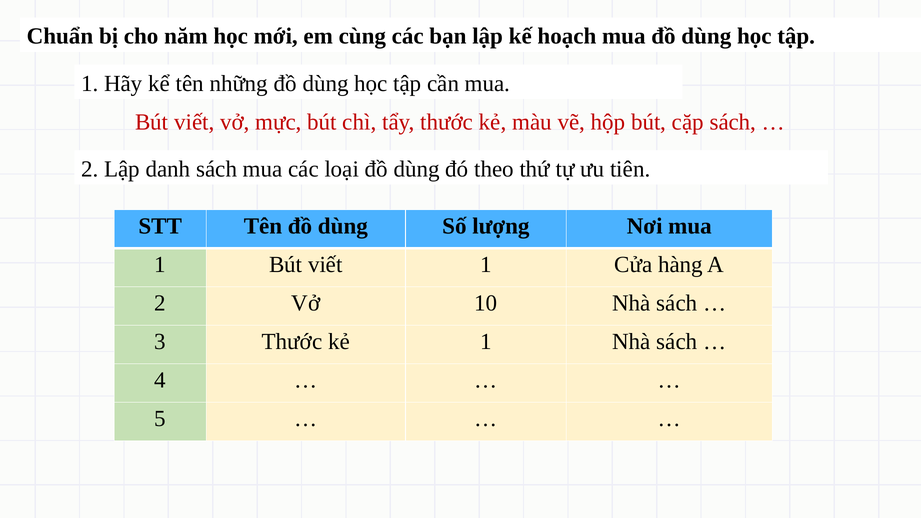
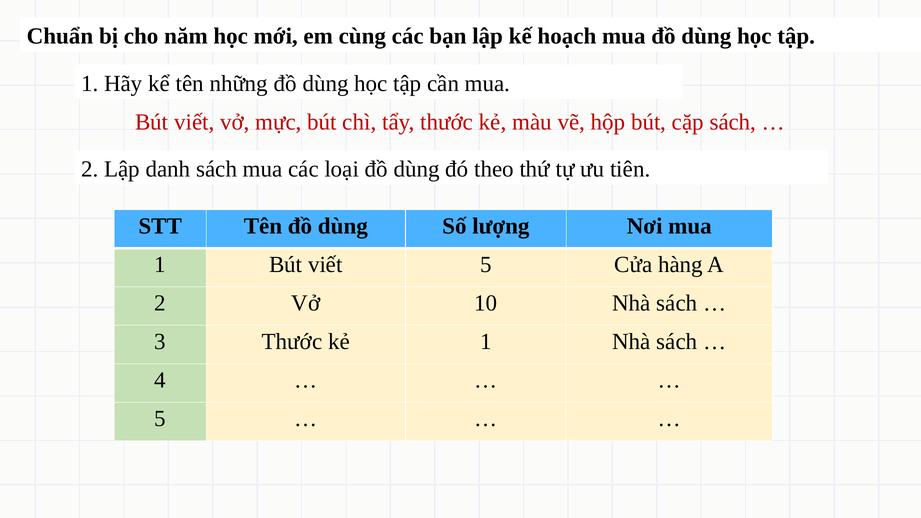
viết 1: 1 -> 5
